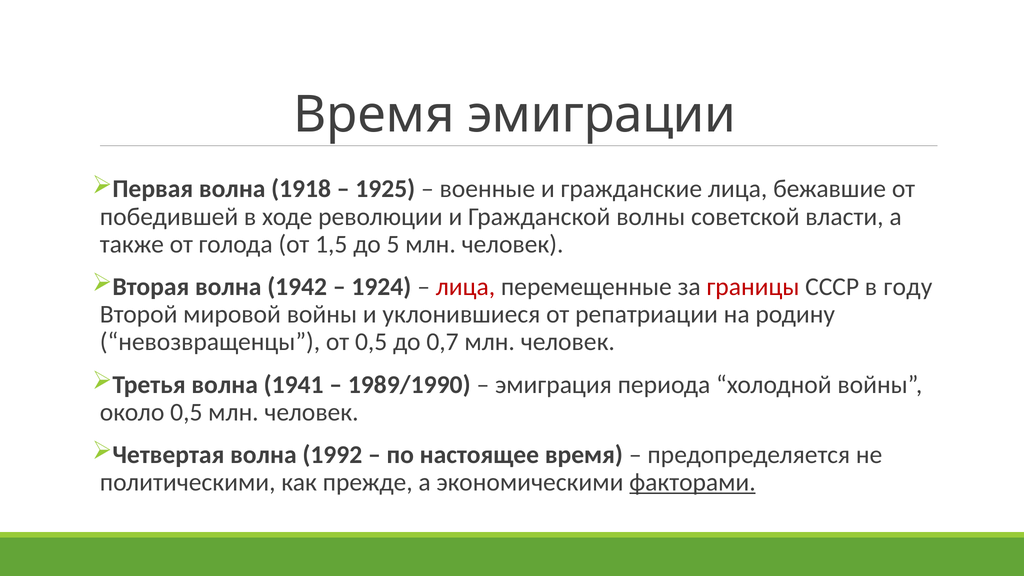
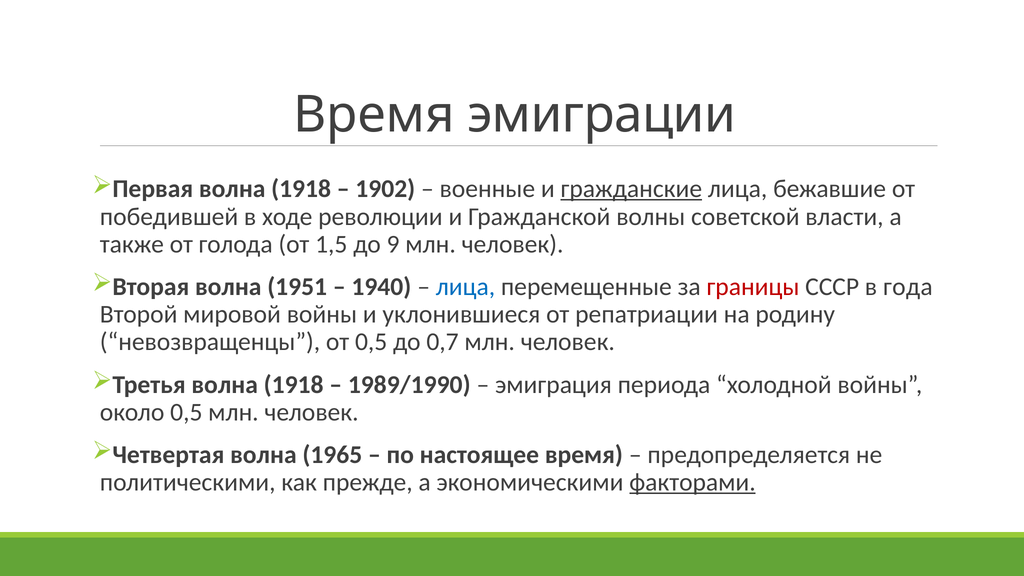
1925: 1925 -> 1902
гражданские underline: none -> present
5: 5 -> 9
1942: 1942 -> 1951
1924: 1924 -> 1940
лица at (465, 287) colour: red -> blue
году: году -> года
Третья волна 1941: 1941 -> 1918
1992: 1992 -> 1965
